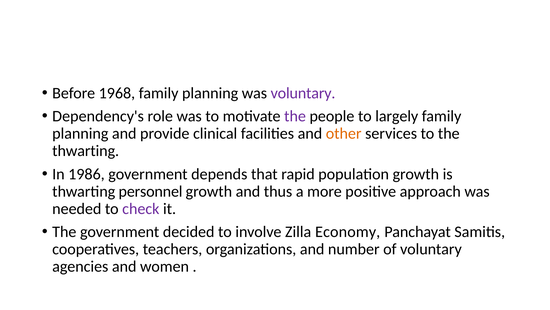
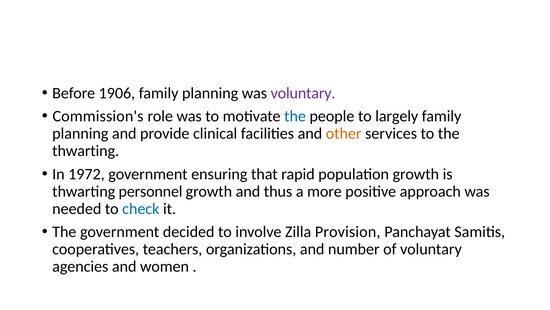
1968: 1968 -> 1906
Dependency's: Dependency's -> Commission's
the at (295, 116) colour: purple -> blue
1986: 1986 -> 1972
depends: depends -> ensuring
check colour: purple -> blue
Economy: Economy -> Provision
